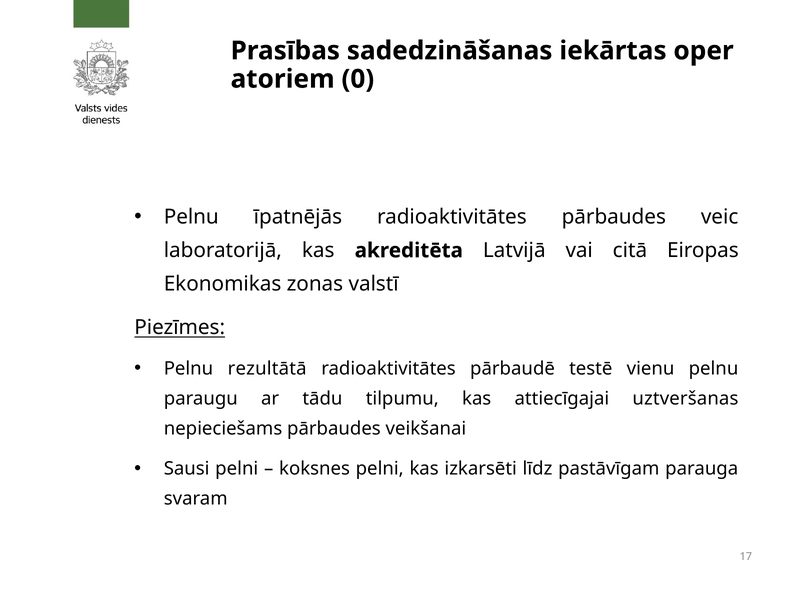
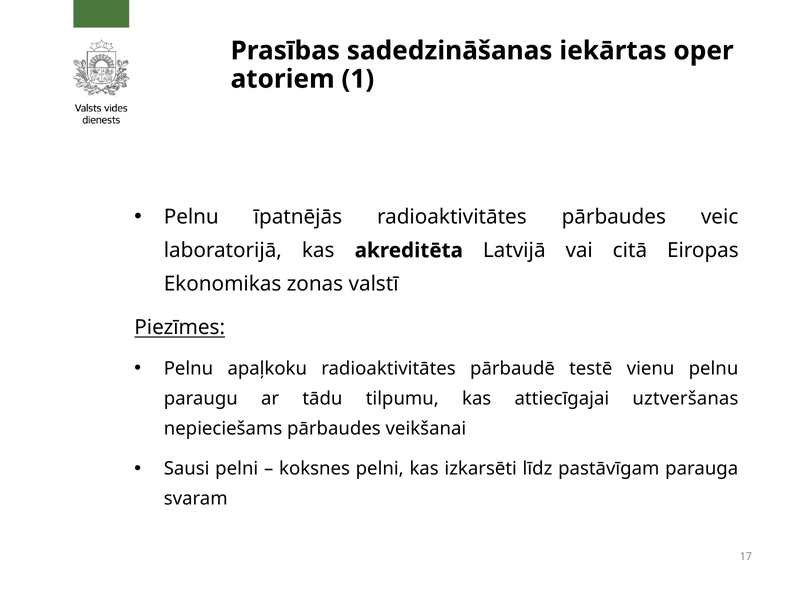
0: 0 -> 1
rezultātā: rezultātā -> apaļkoku
